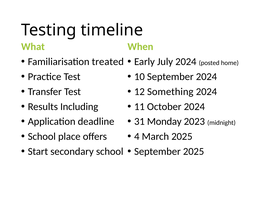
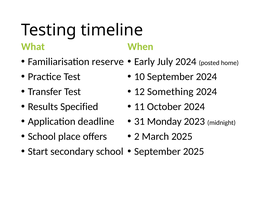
treated: treated -> reserve
Including: Including -> Specified
4: 4 -> 2
